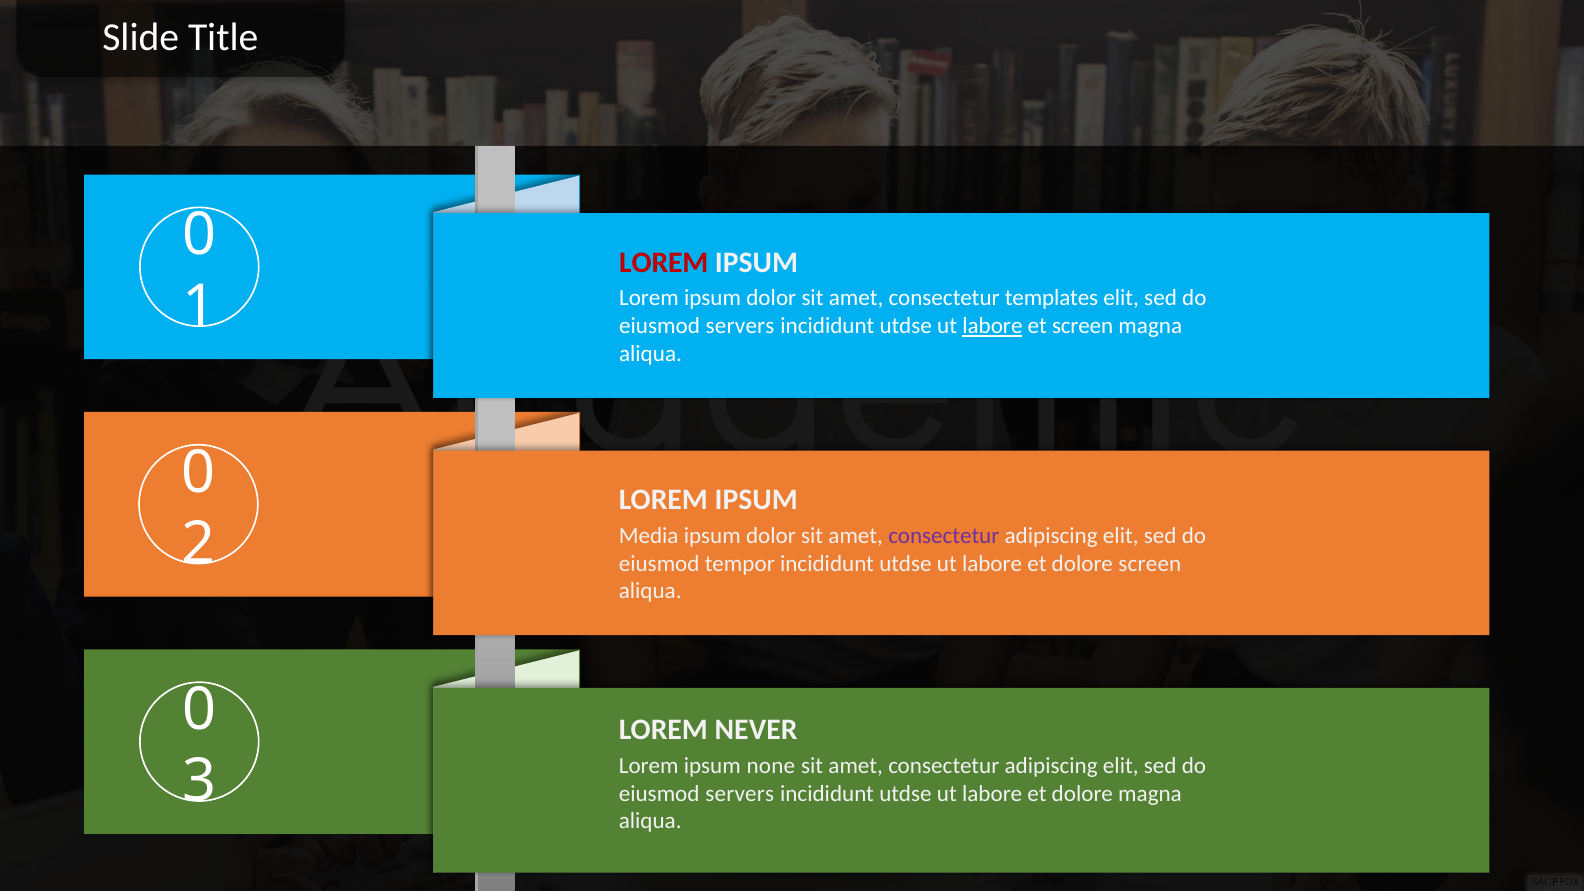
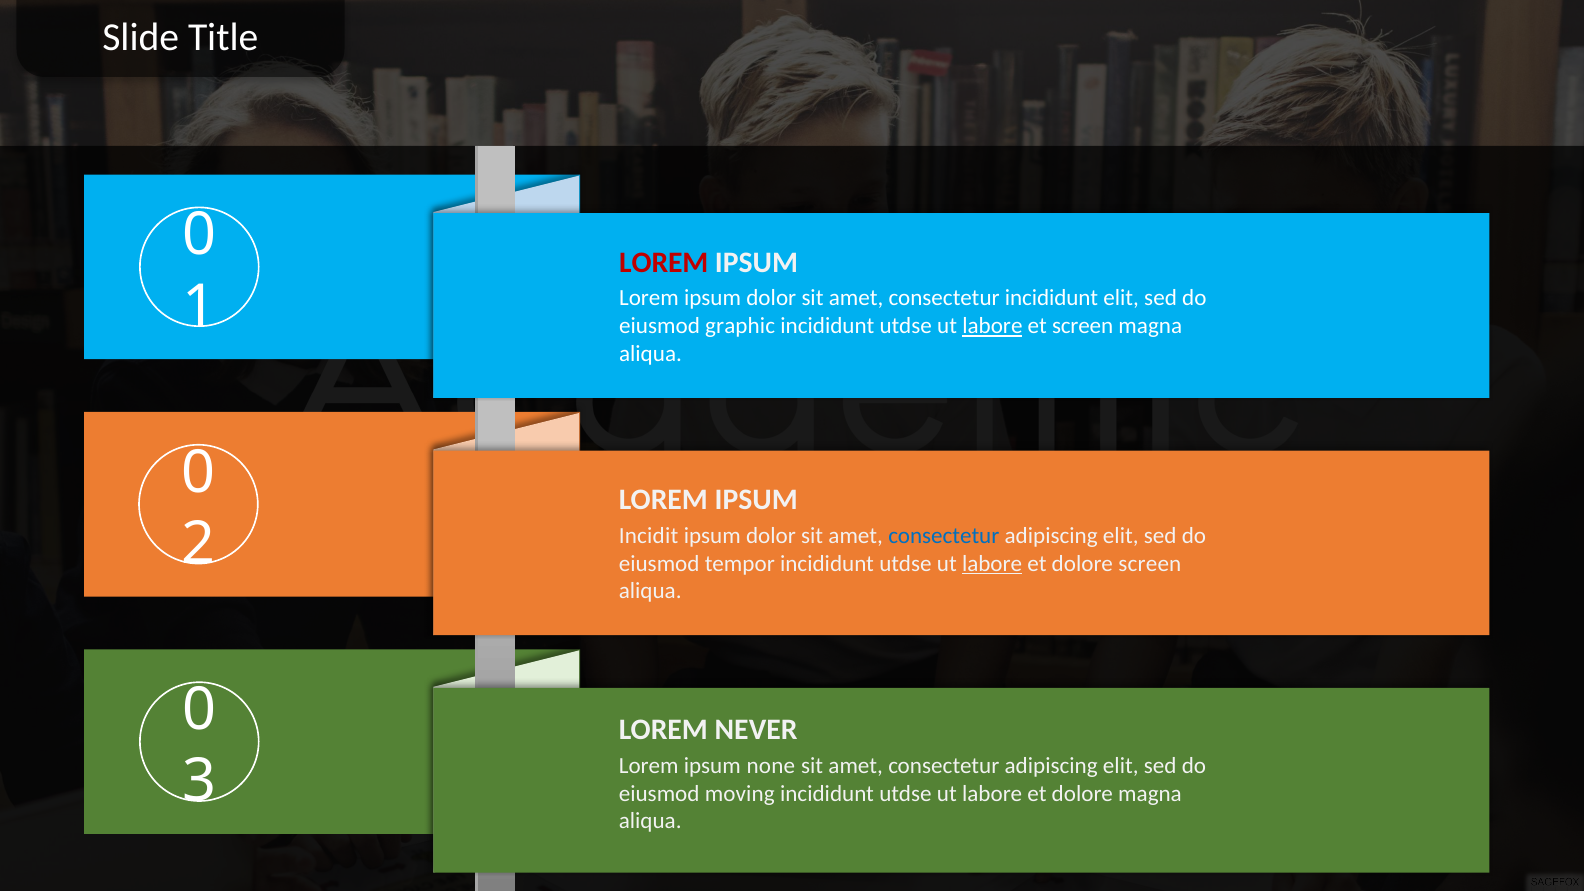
consectetur templates: templates -> incididunt
servers at (740, 326): servers -> graphic
Media: Media -> Incidit
consectetur at (944, 536) colour: purple -> blue
labore at (992, 563) underline: none -> present
servers at (740, 793): servers -> moving
